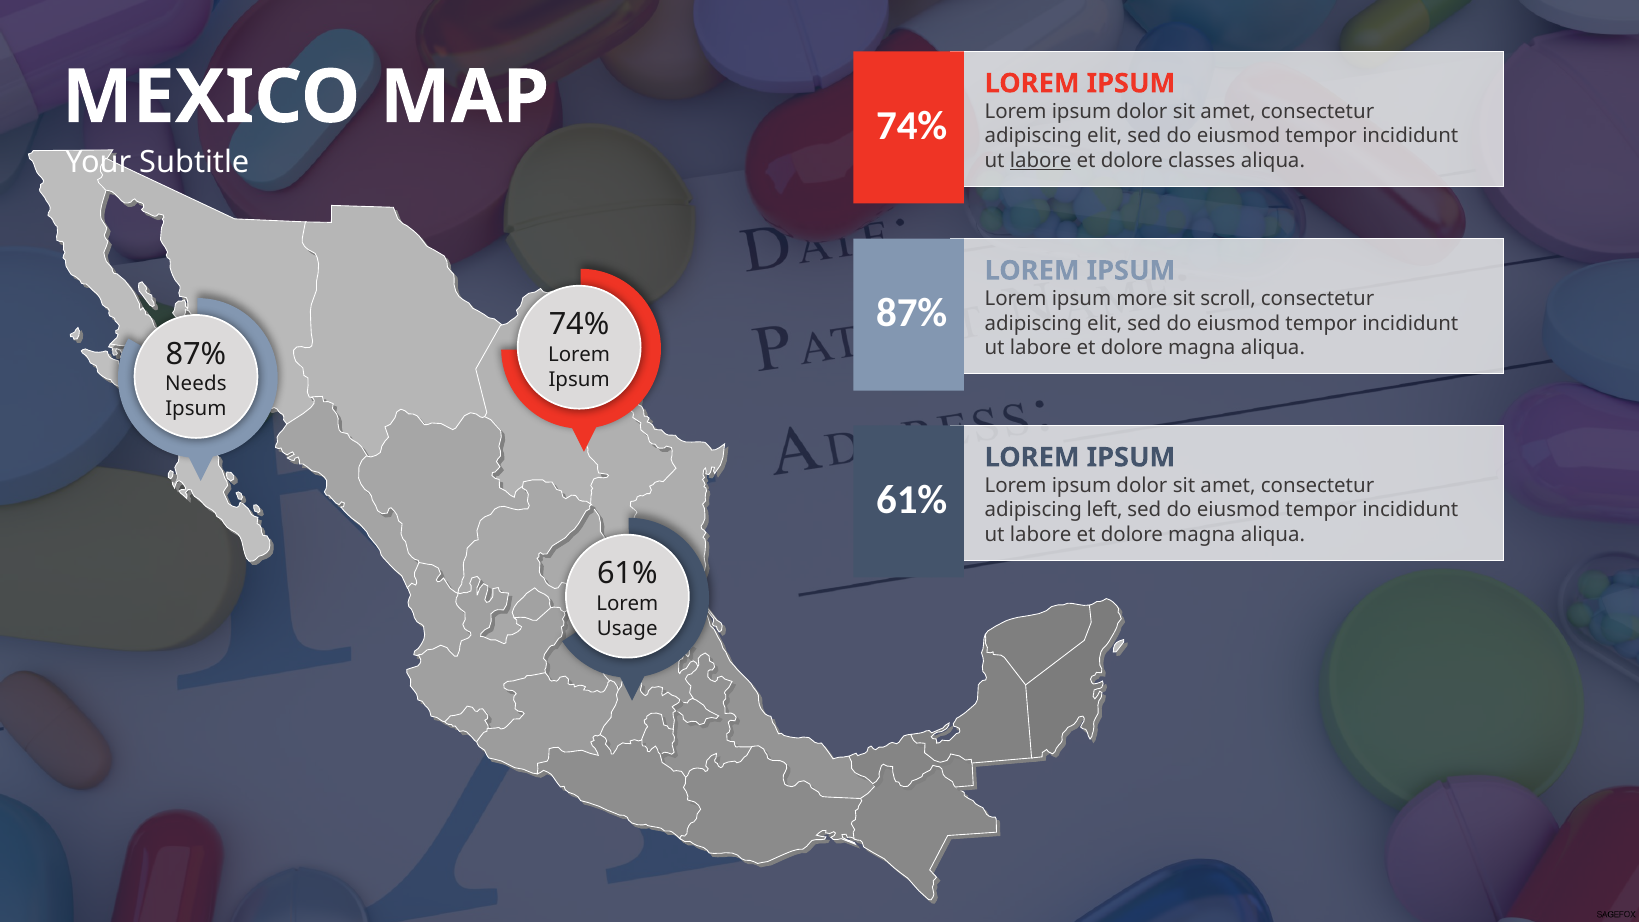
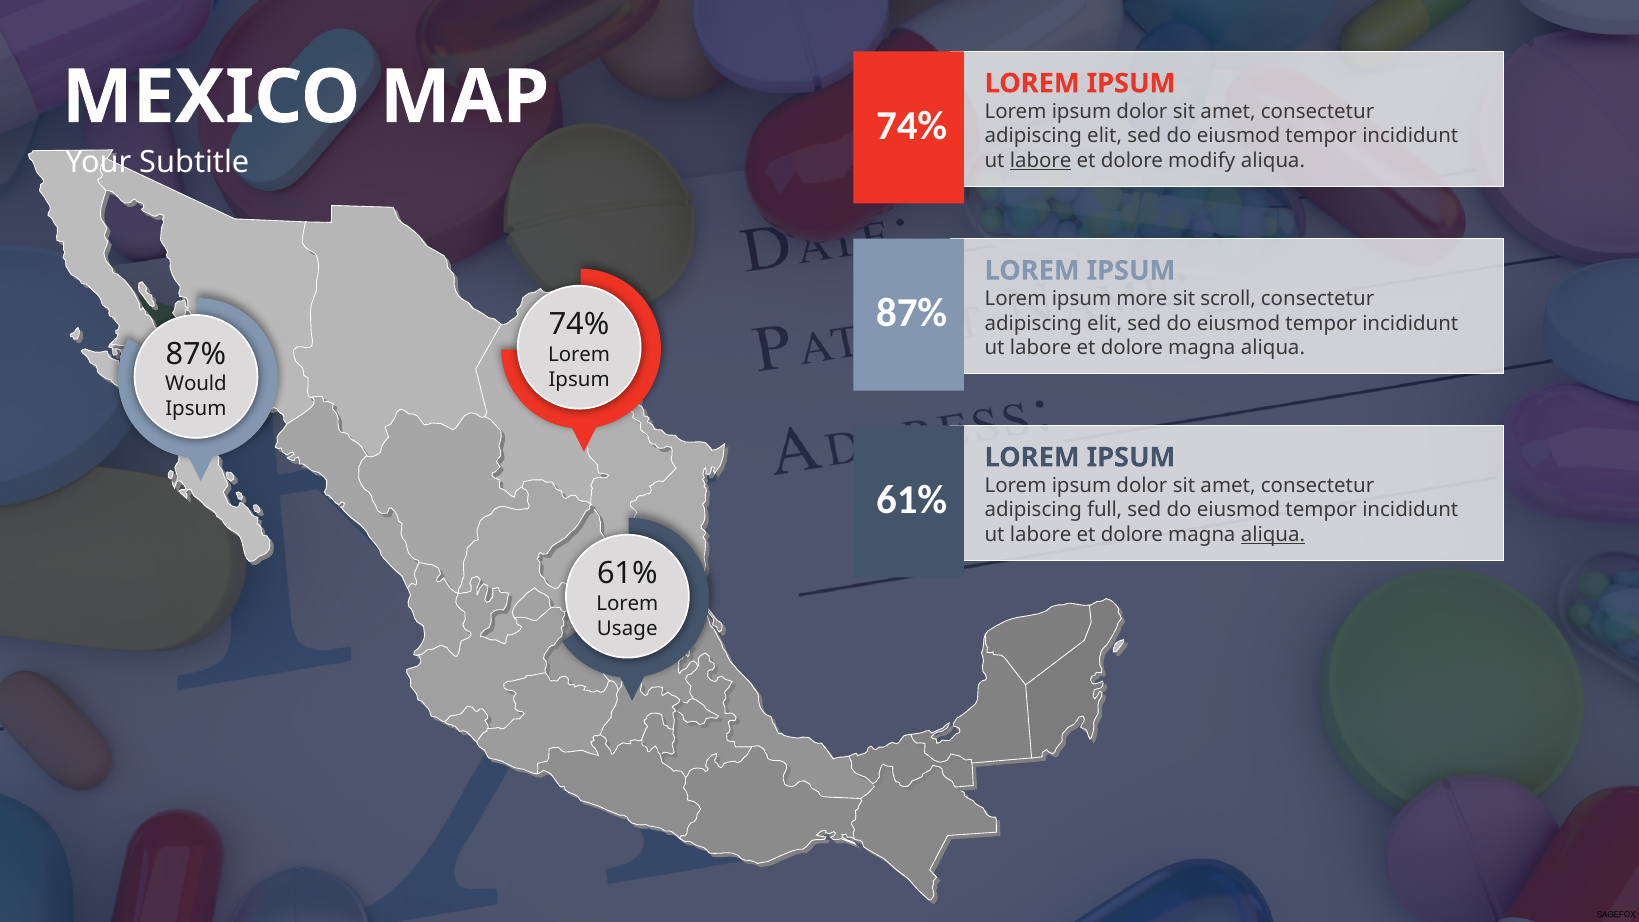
classes: classes -> modify
Needs: Needs -> Would
left: left -> full
aliqua at (1273, 535) underline: none -> present
